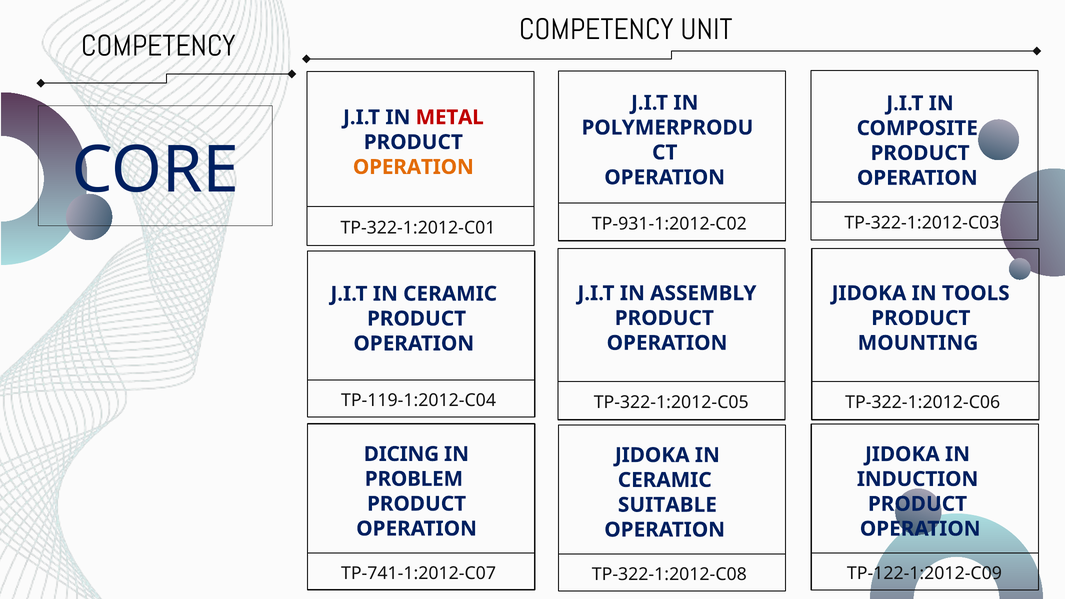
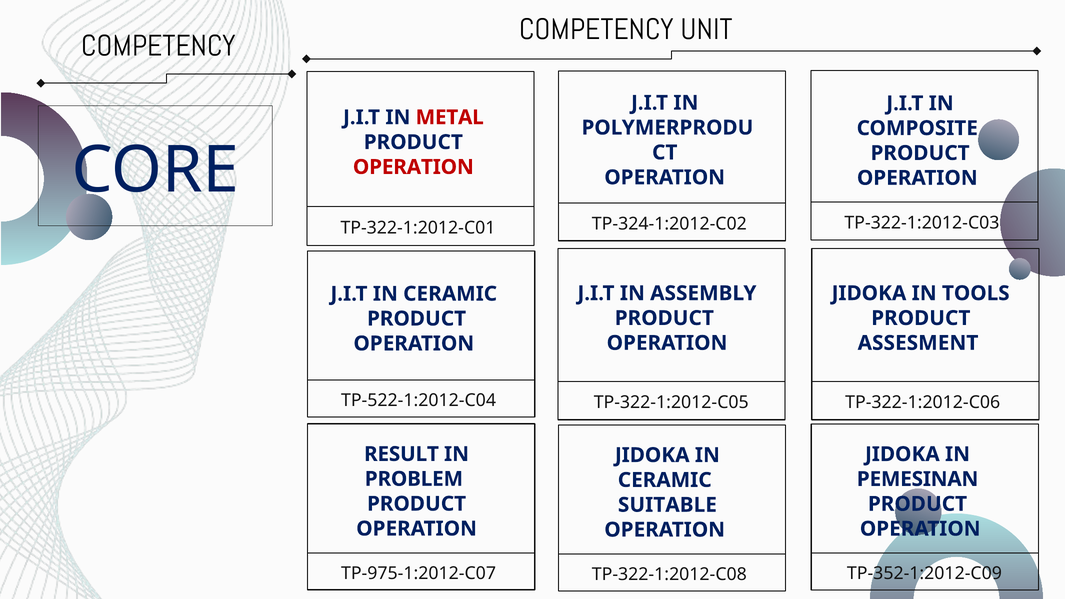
OPERATION at (413, 167) colour: orange -> red
TP-931-1:2012-C02: TP-931-1:2012-C02 -> TP-324-1:2012-C02
MOUNTING: MOUNTING -> ASSESMENT
TP-119-1:2012-C04: TP-119-1:2012-C04 -> TP-522-1:2012-C04
DICING: DICING -> RESULT
INDUCTION: INDUCTION -> PEMESINAN
TP-741-1:2012-C07: TP-741-1:2012-C07 -> TP-975-1:2012-C07
TP-122-1:2012-C09: TP-122-1:2012-C09 -> TP-352-1:2012-C09
